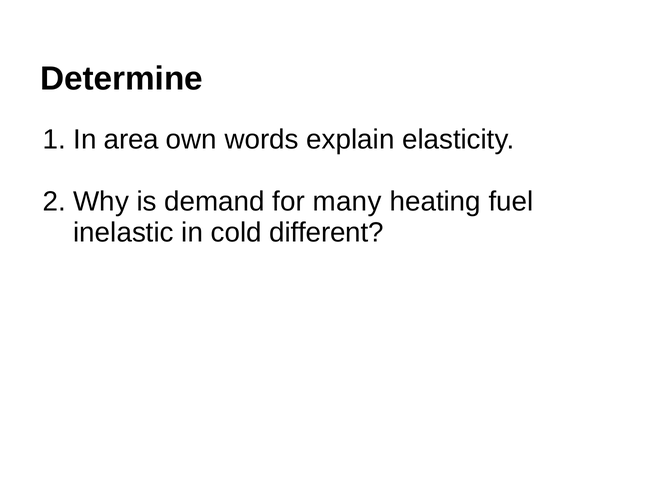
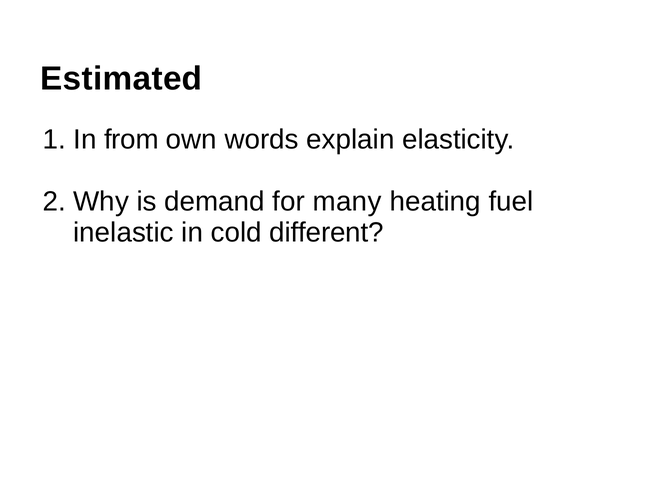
Determine: Determine -> Estimated
area: area -> from
